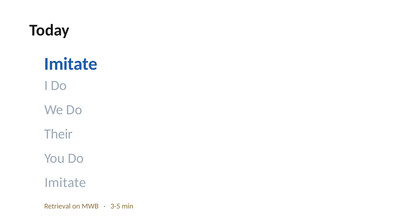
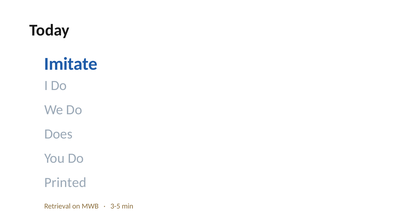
Their: Their -> Does
Imitate at (65, 182): Imitate -> Printed
